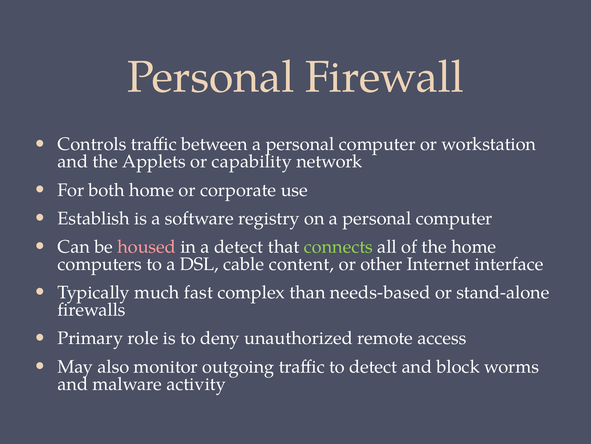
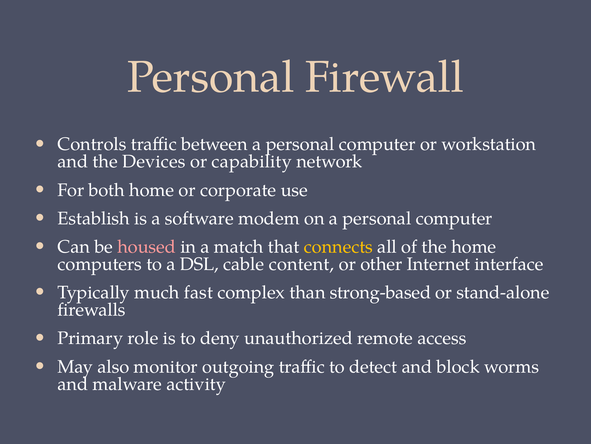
Applets: Applets -> Devices
registry: registry -> modem
a detect: detect -> match
connects colour: light green -> yellow
needs-based: needs-based -> strong-based
